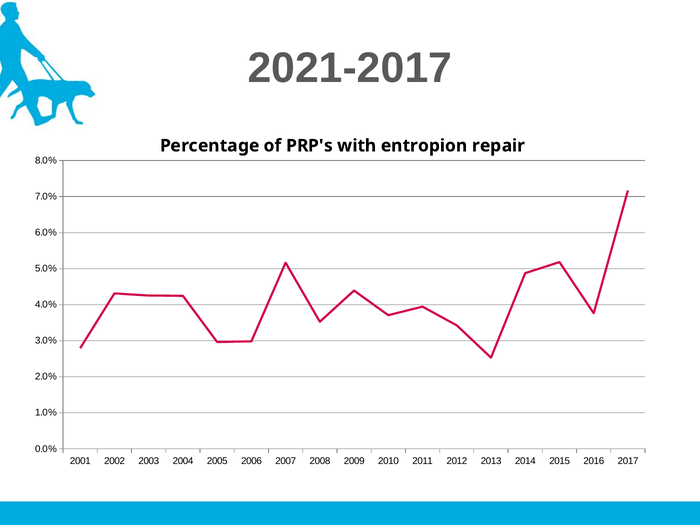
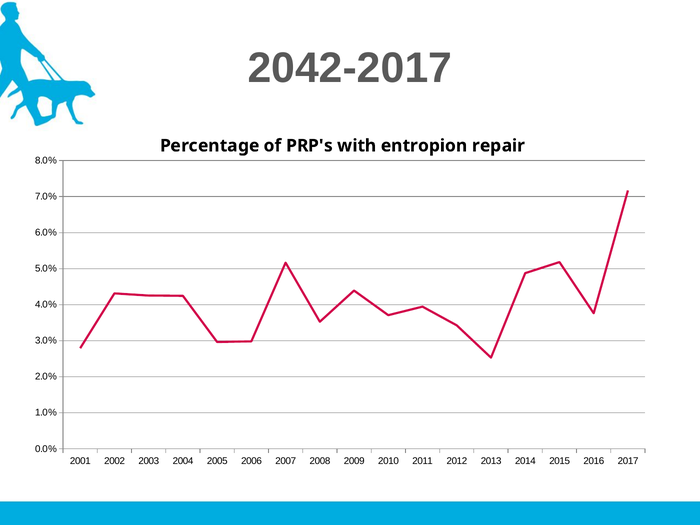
2021-2017: 2021-2017 -> 2042-2017
